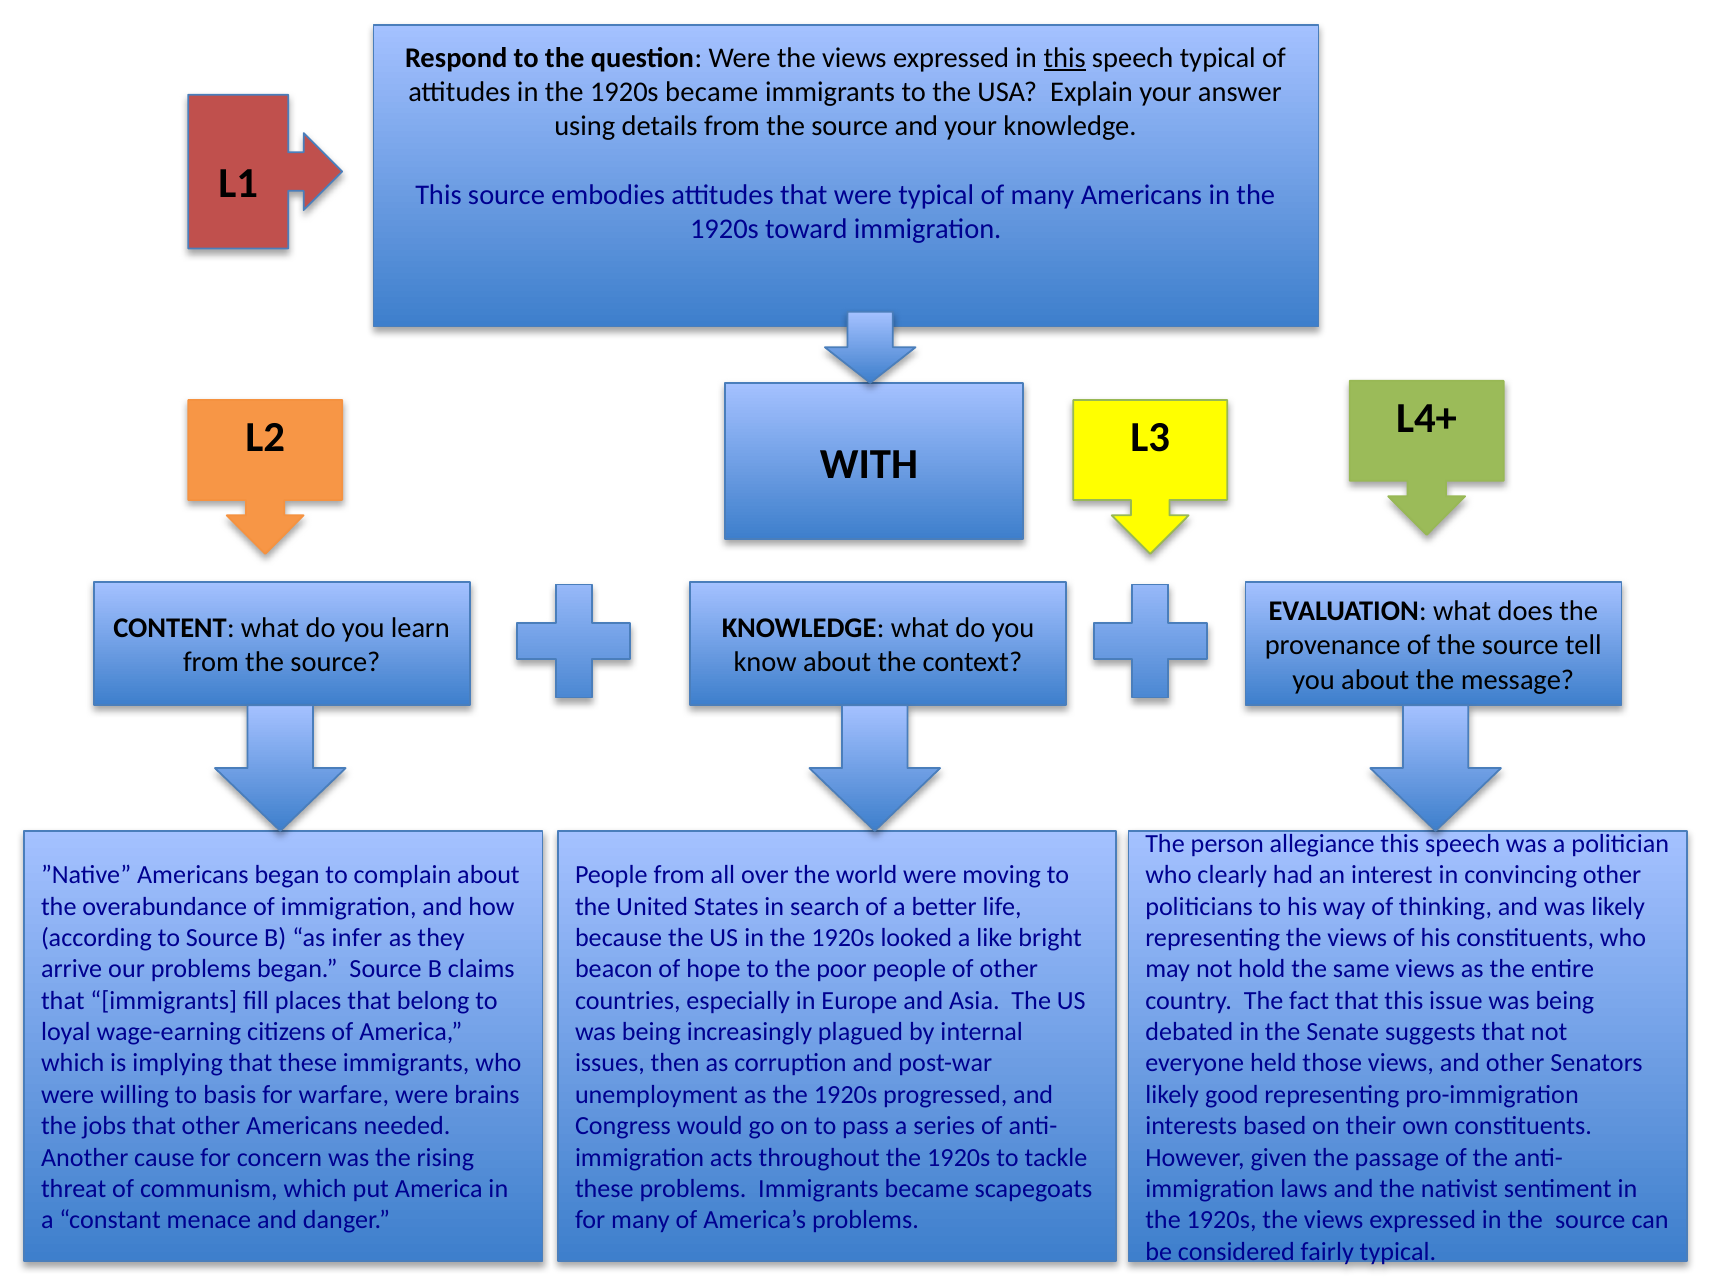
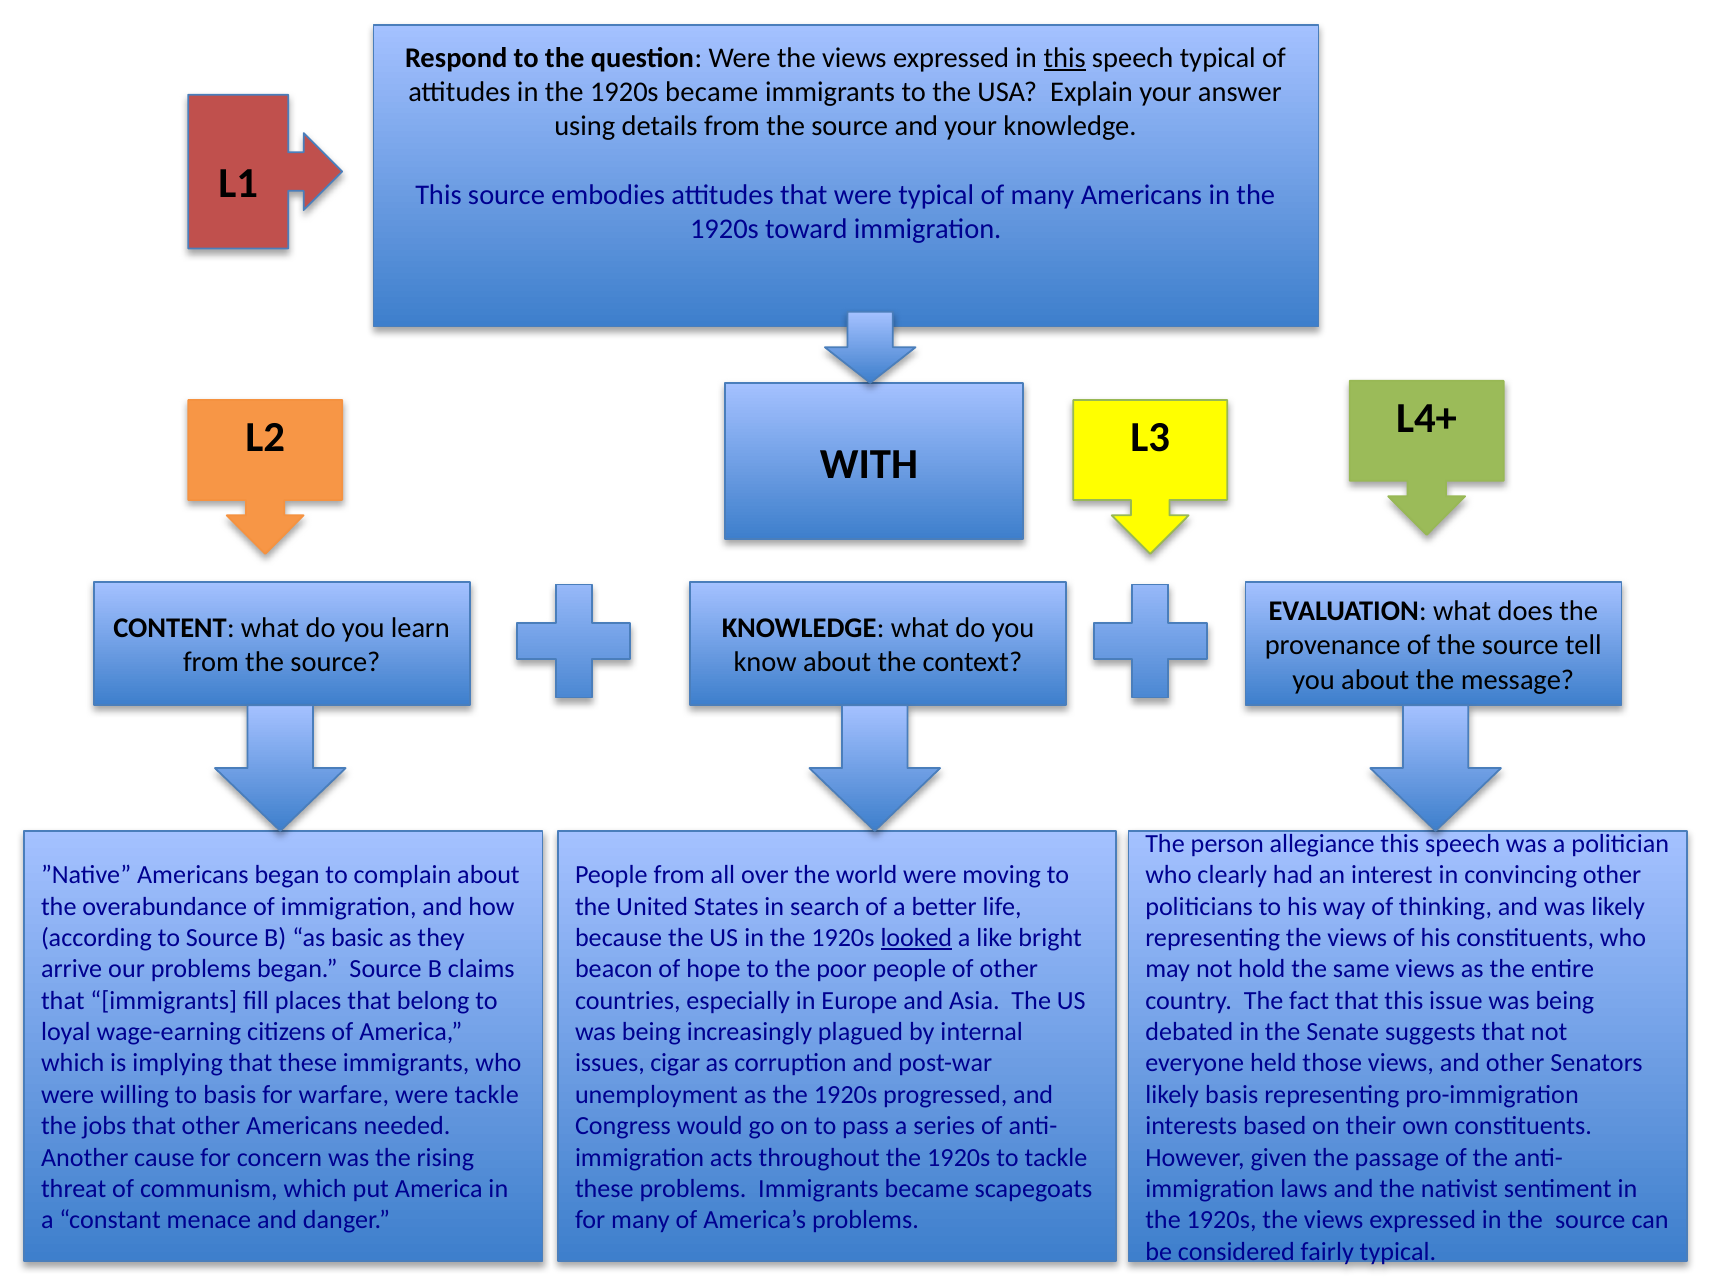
infer: infer -> basic
looked underline: none -> present
then: then -> cigar
were brains: brains -> tackle
likely good: good -> basis
